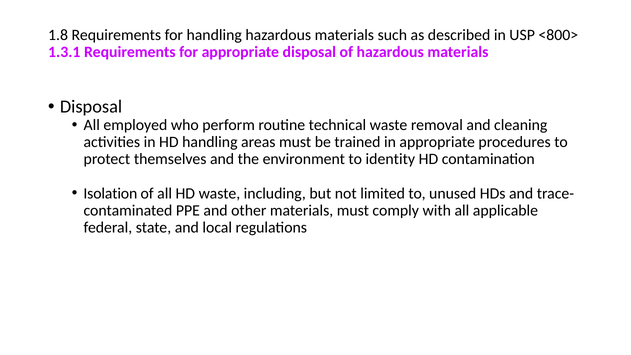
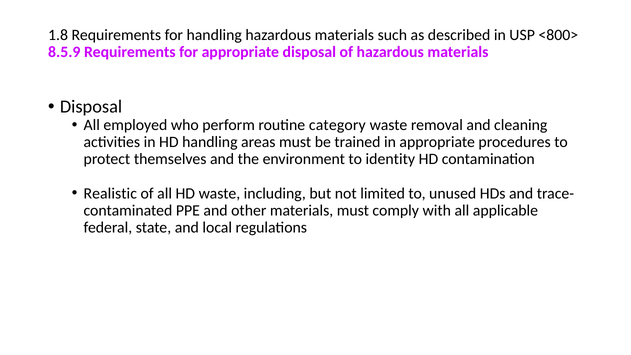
1.3.1: 1.3.1 -> 8.5.9
technical: technical -> category
Isolation: Isolation -> Realistic
